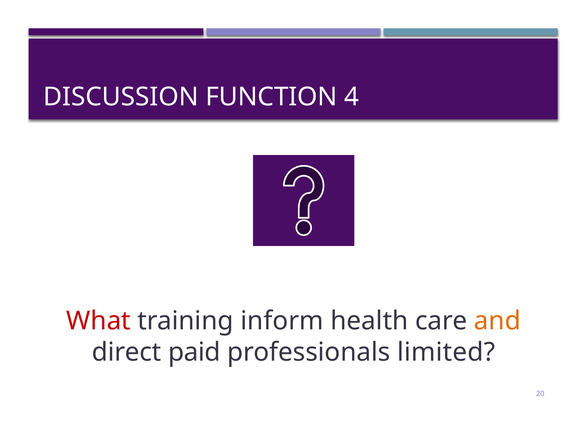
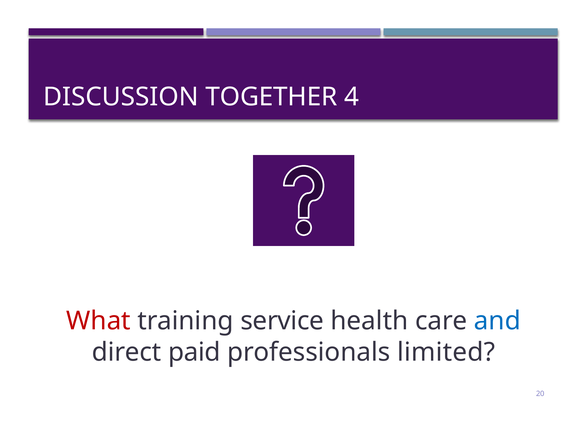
FUNCTION: FUNCTION -> TOGETHER
inform: inform -> service
and colour: orange -> blue
